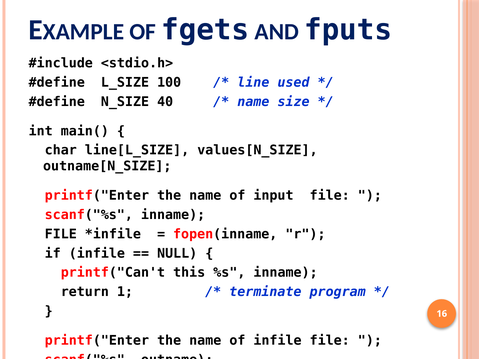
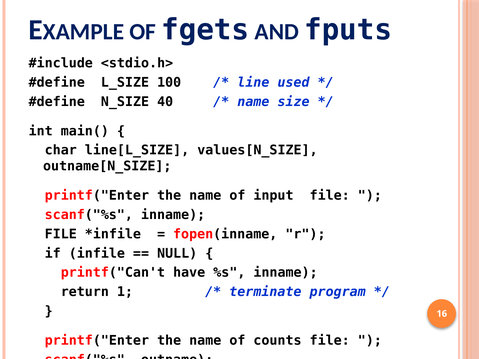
this: this -> have
of infile: infile -> counts
